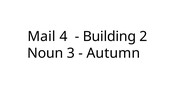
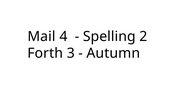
Building: Building -> Spelling
Noun: Noun -> Forth
